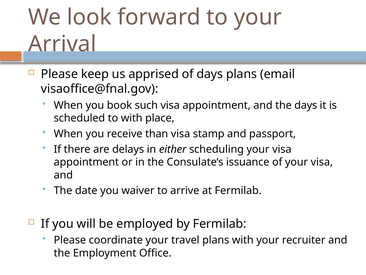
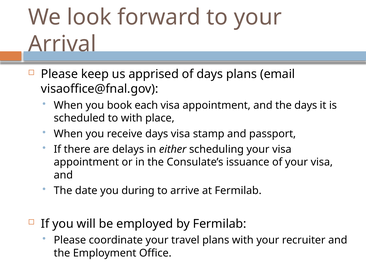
such: such -> each
receive than: than -> days
waiver: waiver -> during
